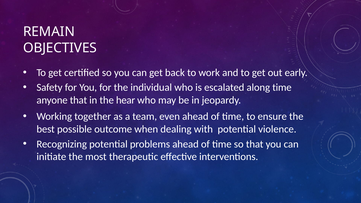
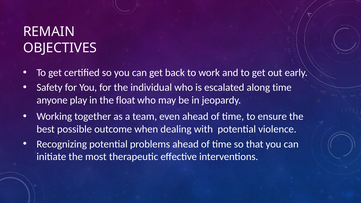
anyone that: that -> play
hear: hear -> float
